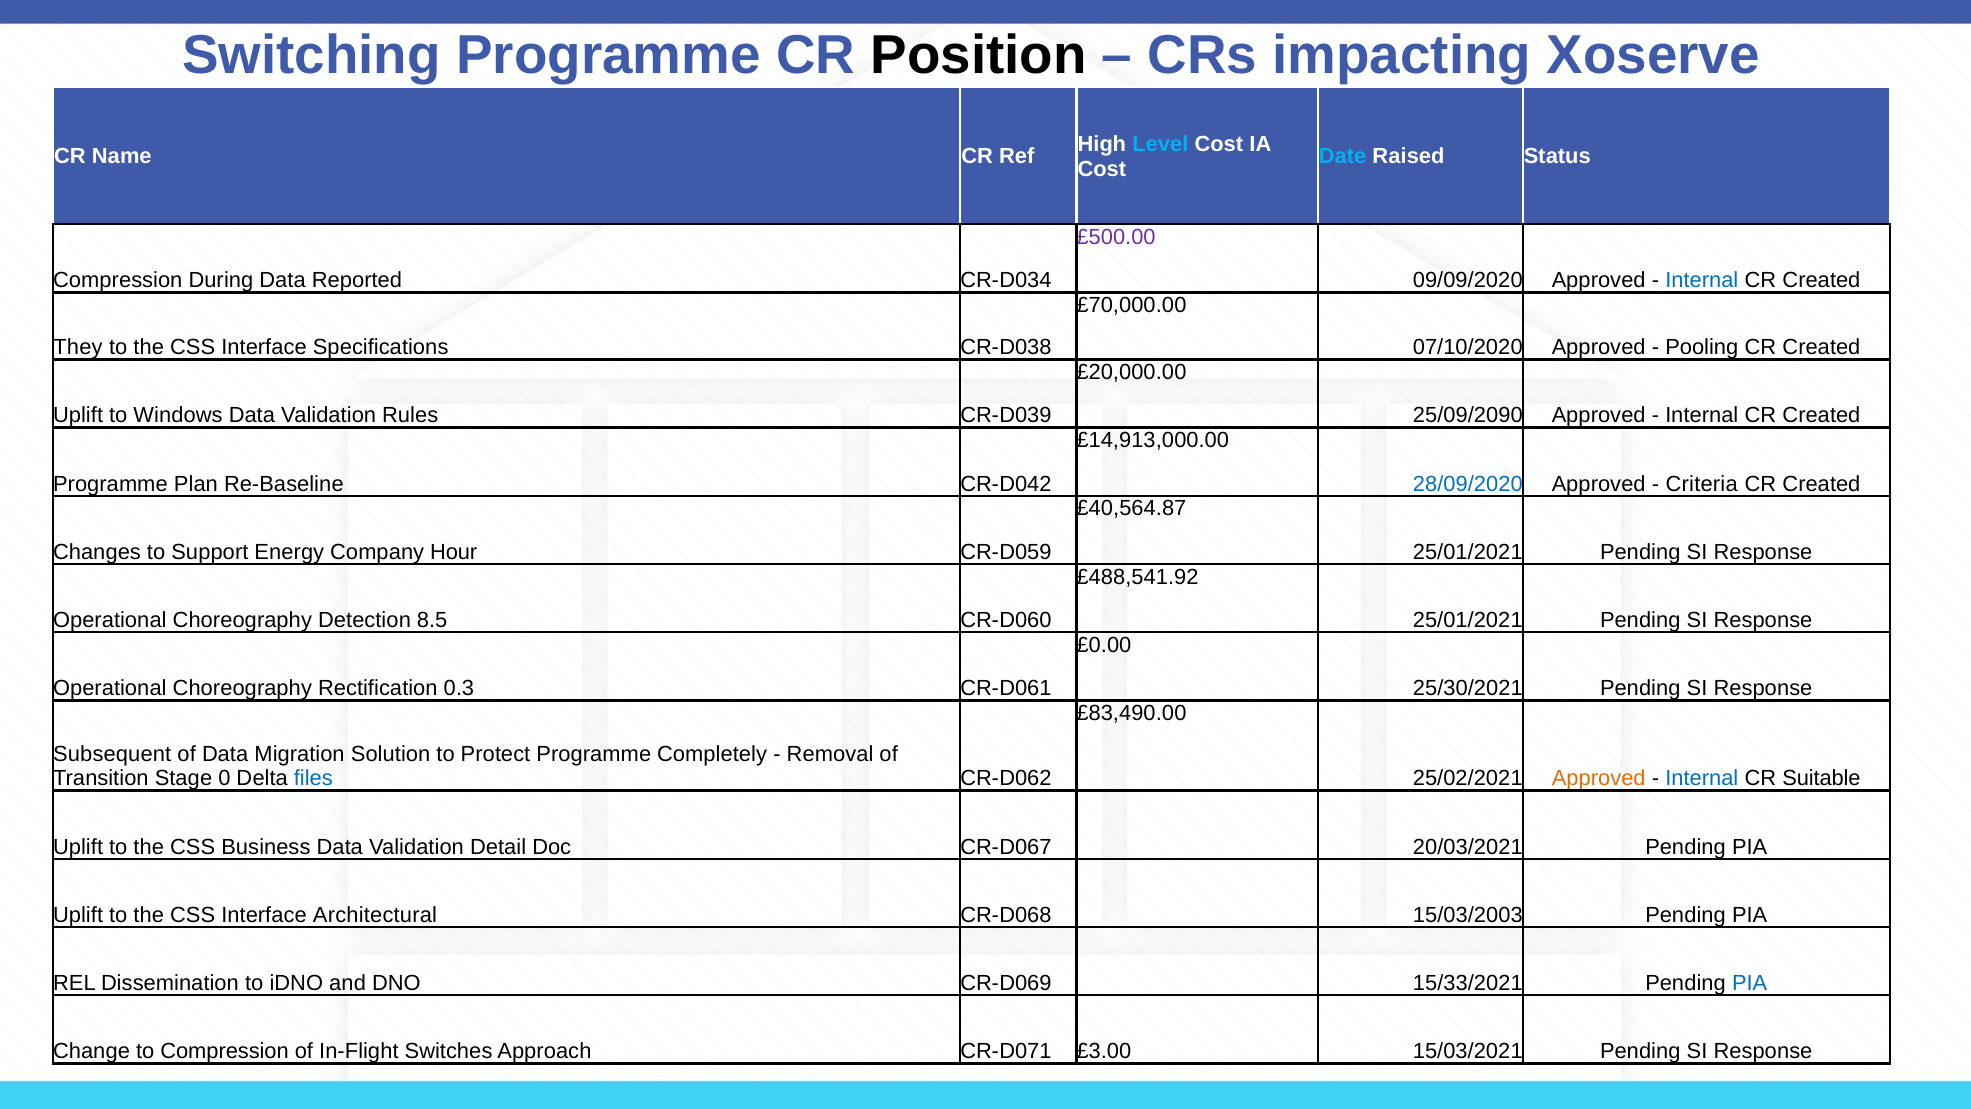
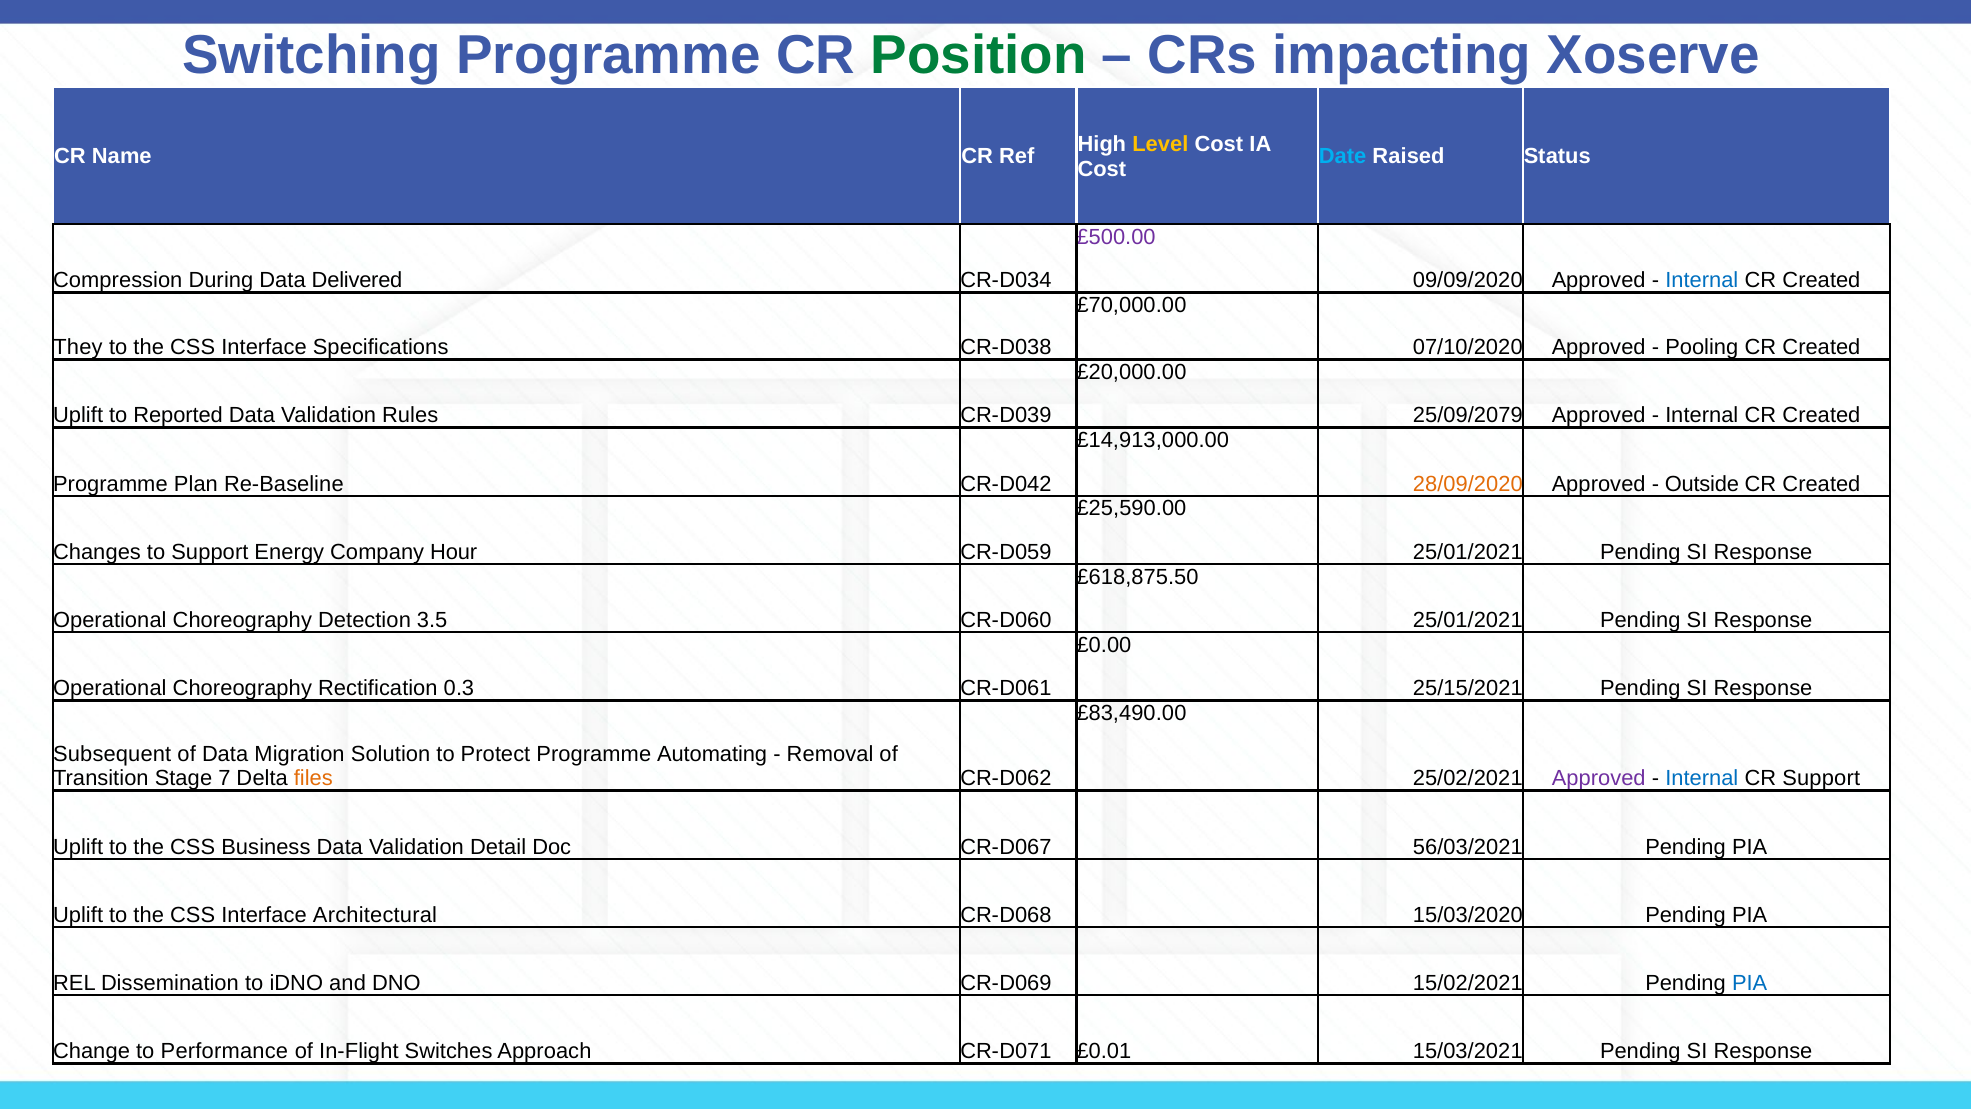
Position colour: black -> green
Level colour: light blue -> yellow
Reported: Reported -> Delivered
Windows: Windows -> Reported
25/09/2090: 25/09/2090 -> 25/09/2079
28/09/2020 colour: blue -> orange
Criteria: Criteria -> Outside
£40,564.87: £40,564.87 -> £25,590.00
£488,541.92: £488,541.92 -> £618,875.50
8.5: 8.5 -> 3.5
25/30/2021: 25/30/2021 -> 25/15/2021
Completely: Completely -> Automating
0: 0 -> 7
files colour: blue -> orange
Approved at (1599, 778) colour: orange -> purple
CR Suitable: Suitable -> Support
20/03/2021: 20/03/2021 -> 56/03/2021
15/03/2003: 15/03/2003 -> 15/03/2020
15/33/2021: 15/33/2021 -> 15/02/2021
to Compression: Compression -> Performance
£3.00: £3.00 -> £0.01
